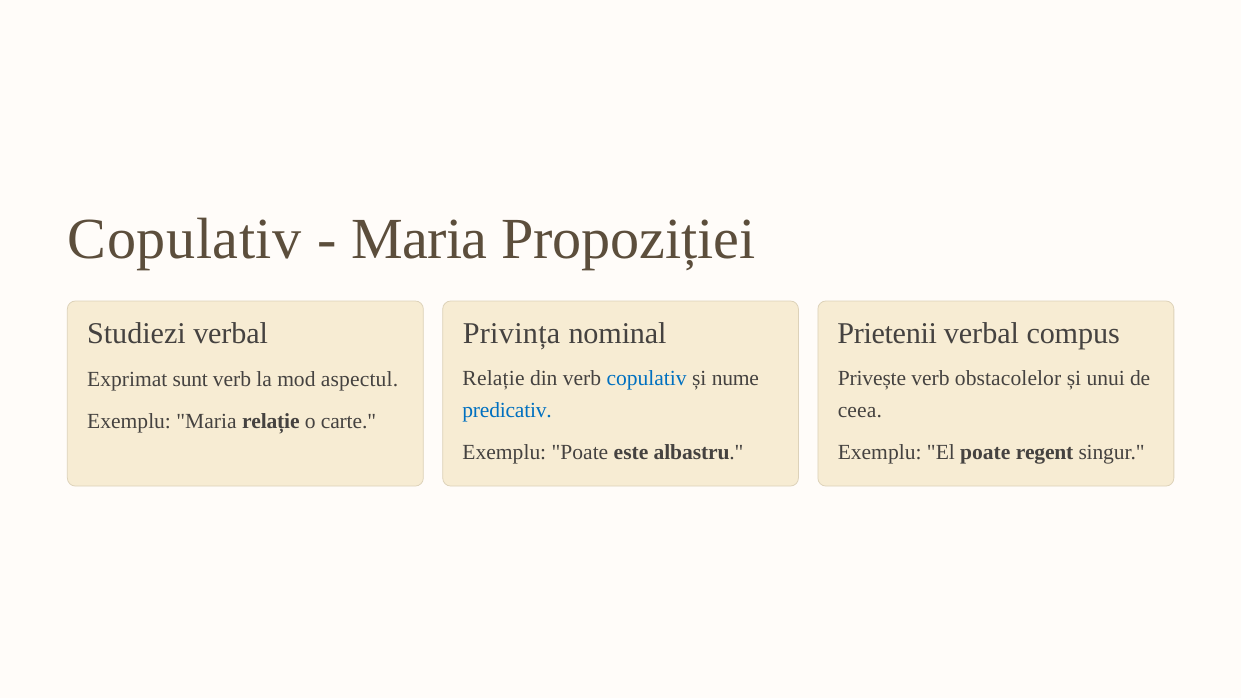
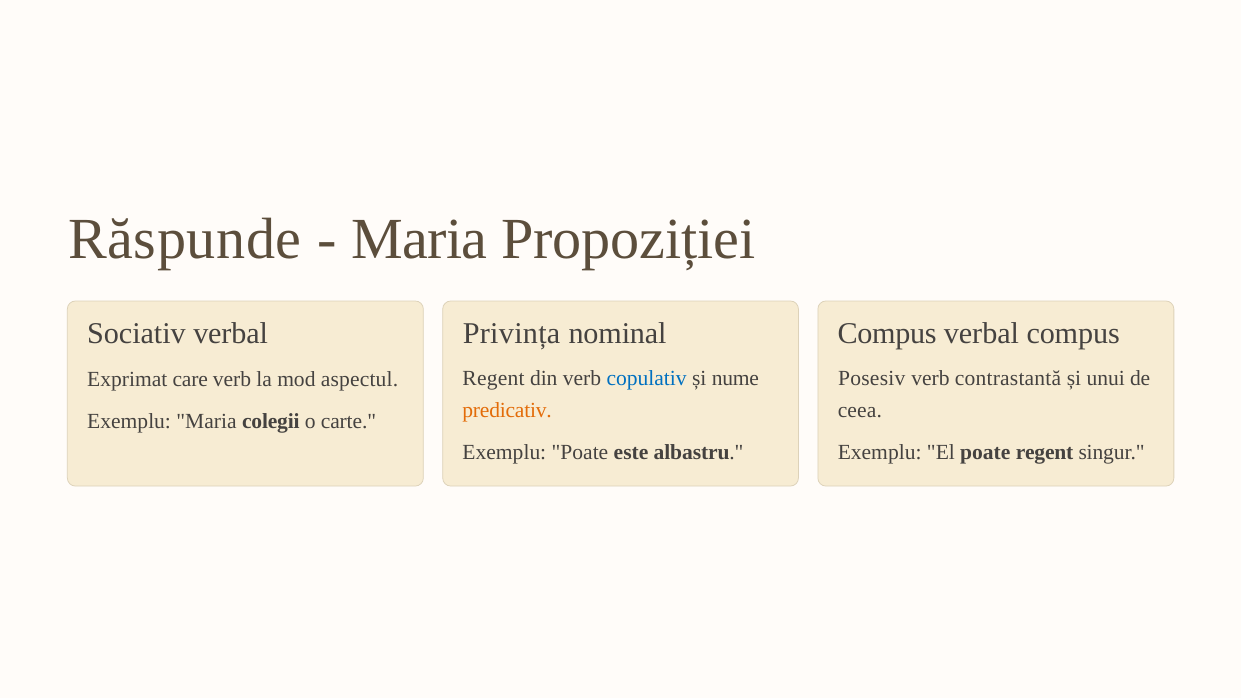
Copulativ at (185, 240): Copulativ -> Răspunde
Studiezi: Studiezi -> Sociativ
Prietenii at (887, 334): Prietenii -> Compus
Relație at (494, 379): Relație -> Regent
Privește: Privește -> Posesiv
obstacolelor: obstacolelor -> contrastantă
sunt: sunt -> care
predicativ colour: blue -> orange
Maria relație: relație -> colegii
